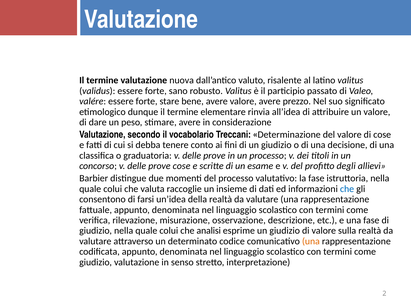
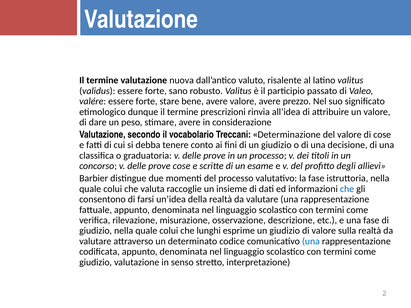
elementare: elementare -> prescrizioni
analisi: analisi -> lunghi
una at (311, 241) colour: orange -> blue
